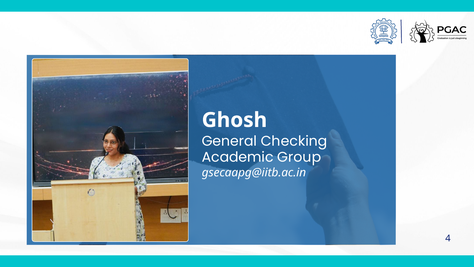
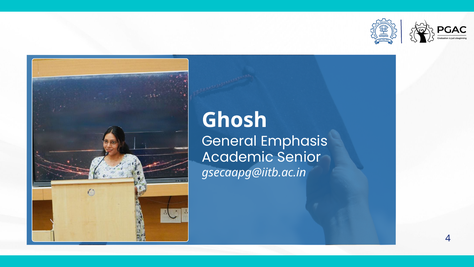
Checking: Checking -> Emphasis
Group: Group -> Senior
